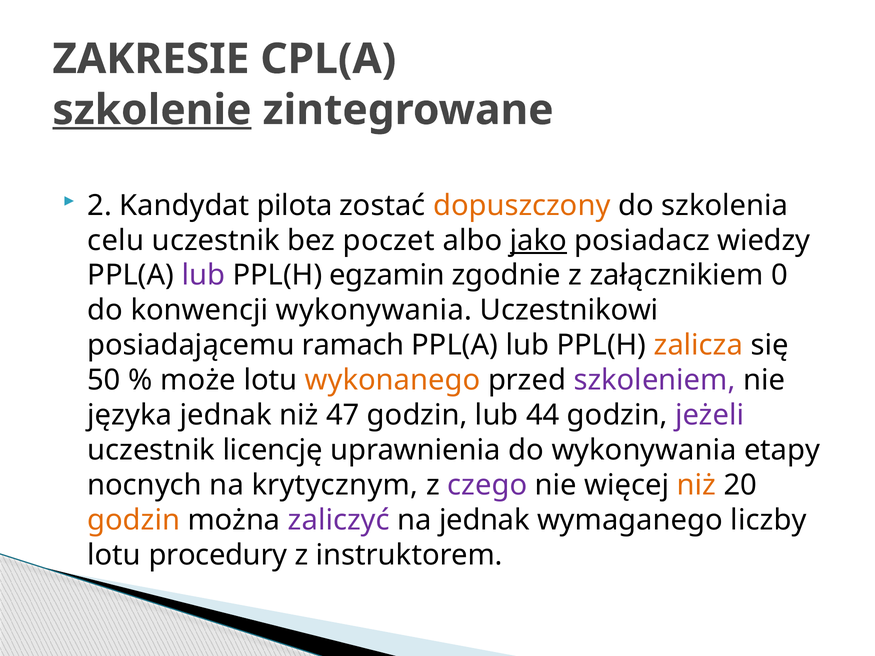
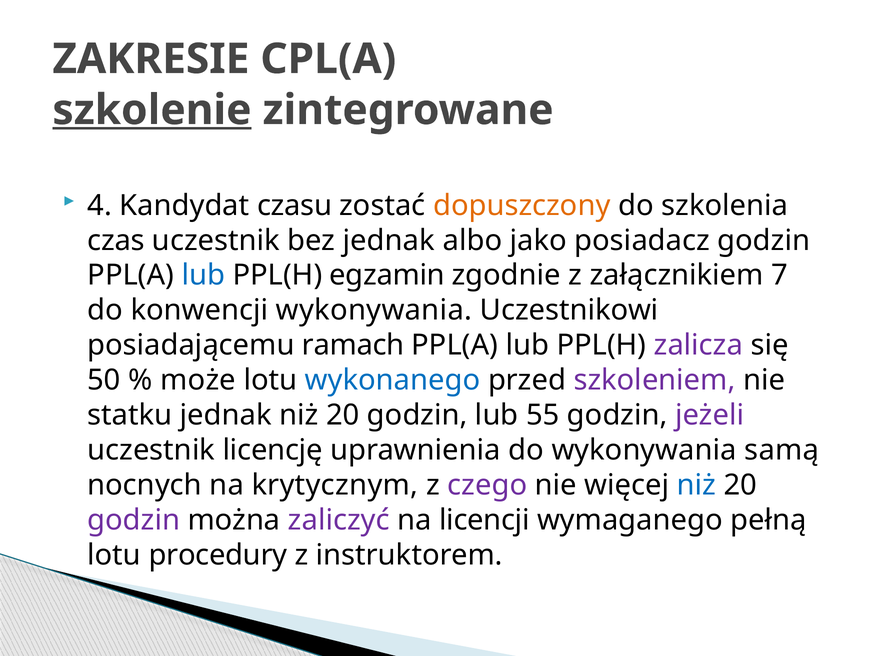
2: 2 -> 4
pilota: pilota -> czasu
celu: celu -> czas
bez poczet: poczet -> jednak
jako underline: present -> none
posiadacz wiedzy: wiedzy -> godzin
lub at (203, 275) colour: purple -> blue
0: 0 -> 7
zalicza colour: orange -> purple
wykonanego colour: orange -> blue
języka: języka -> statku
jednak niż 47: 47 -> 20
44: 44 -> 55
etapy: etapy -> samą
niż at (696, 485) colour: orange -> blue
godzin at (134, 520) colour: orange -> purple
na jednak: jednak -> licencji
liczby: liczby -> pełną
